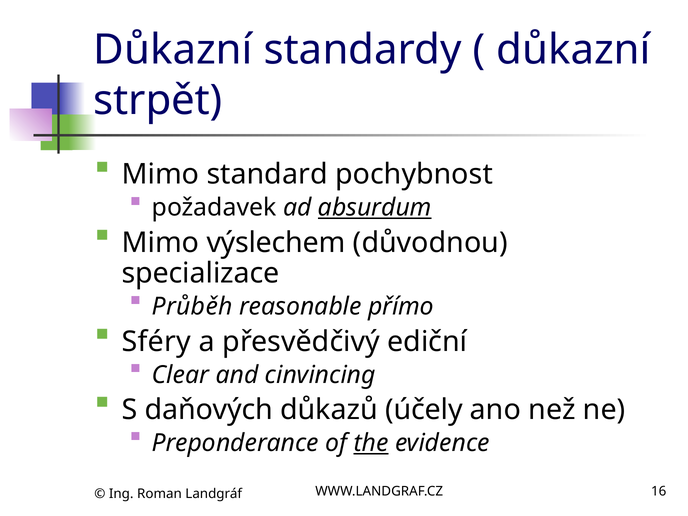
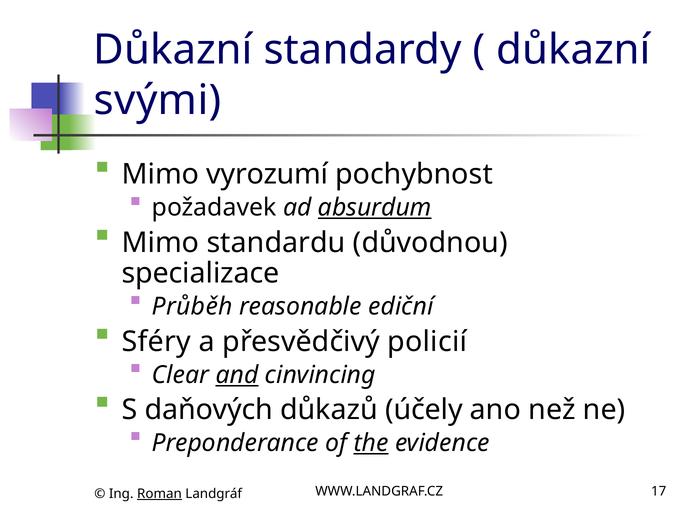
strpět: strpět -> svými
standard: standard -> vyrozumí
výslechem: výslechem -> standardu
přímo: přímo -> ediční
ediční: ediční -> policií
and underline: none -> present
16: 16 -> 17
Roman underline: none -> present
